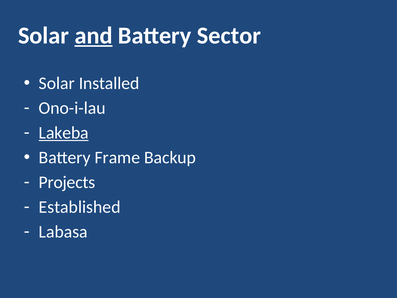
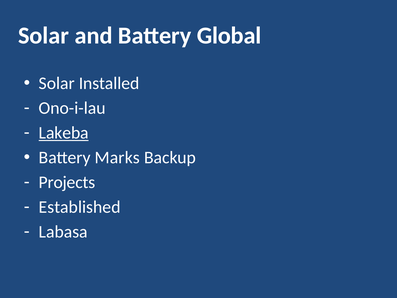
and underline: present -> none
Sector: Sector -> Global
Frame: Frame -> Marks
